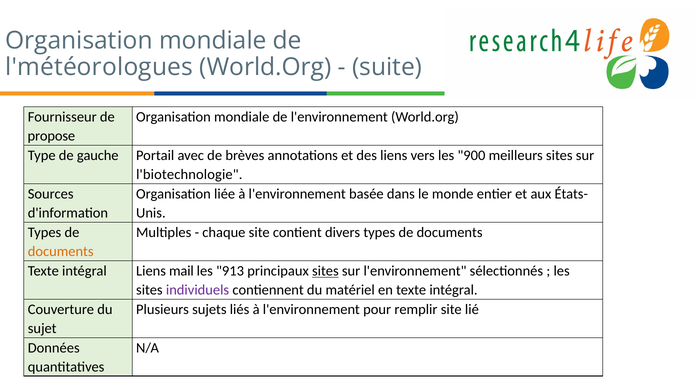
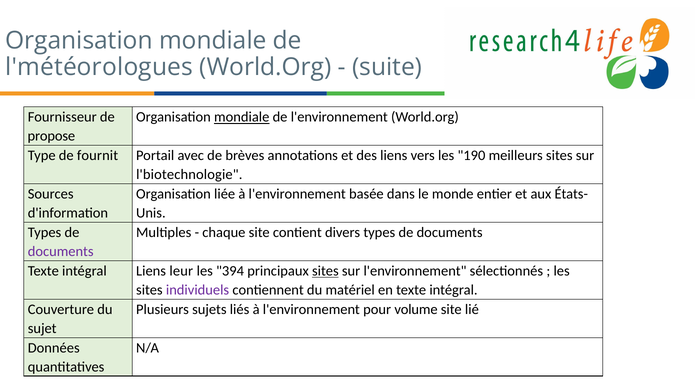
mondiale at (242, 117) underline: none -> present
gauche: gauche -> fournit
900: 900 -> 190
documents at (61, 251) colour: orange -> purple
mail: mail -> leur
913: 913 -> 394
remplir: remplir -> volume
